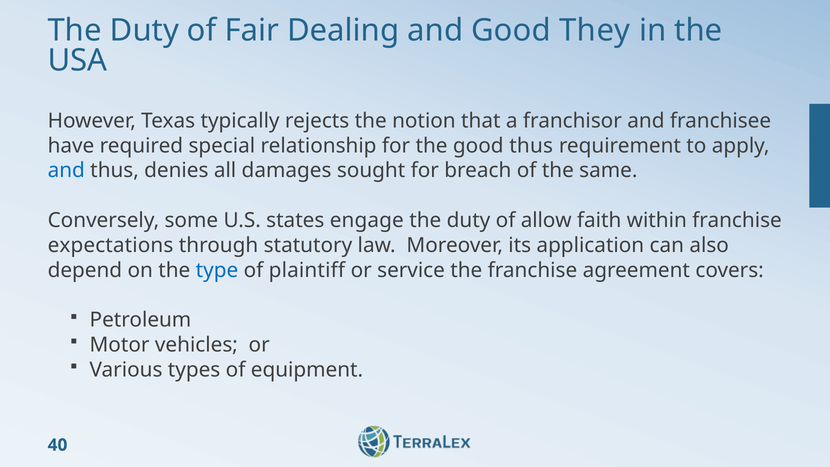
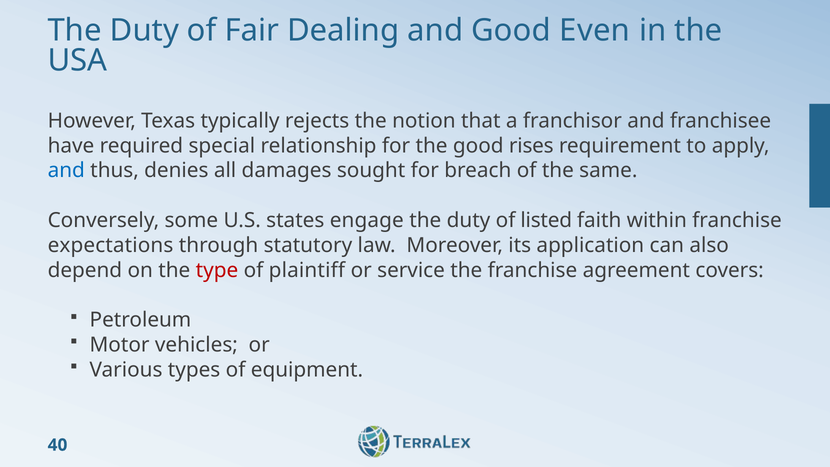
They: They -> Even
good thus: thus -> rises
allow: allow -> listed
type colour: blue -> red
